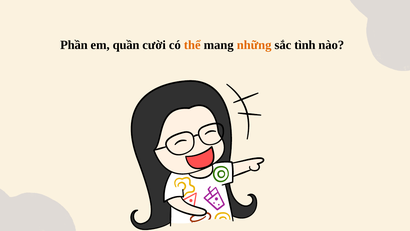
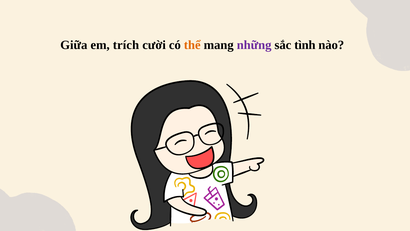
Phần: Phần -> Giữa
quần: quần -> trích
những colour: orange -> purple
